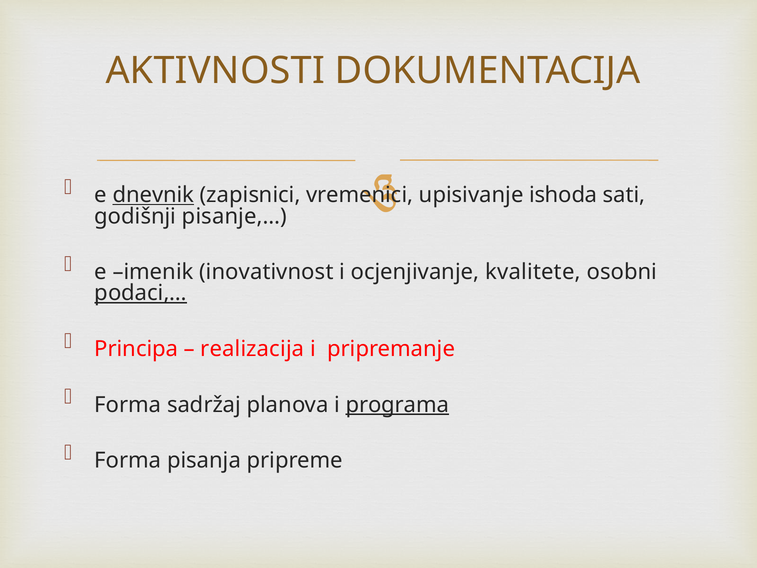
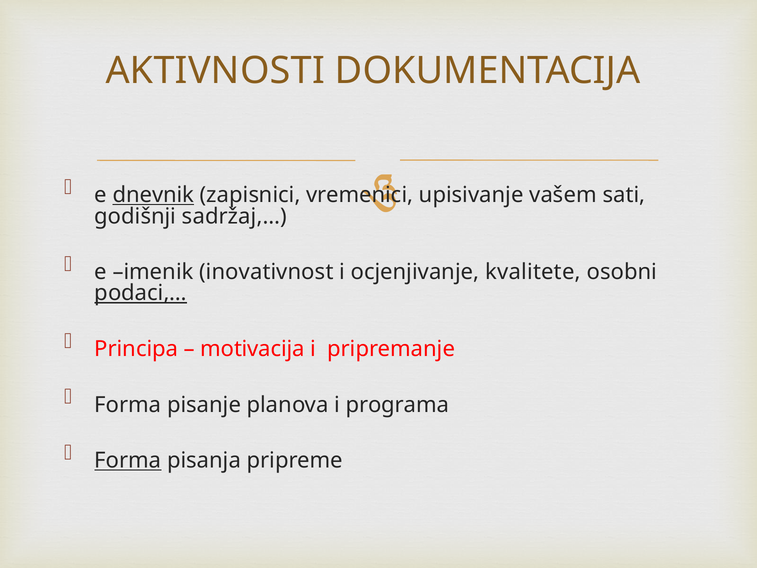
ishoda: ishoda -> vašem
pisanje,…: pisanje,… -> sadržaj,…
realizacija: realizacija -> motivacija
sadržaj: sadržaj -> pisanje
programa underline: present -> none
Forma at (128, 460) underline: none -> present
